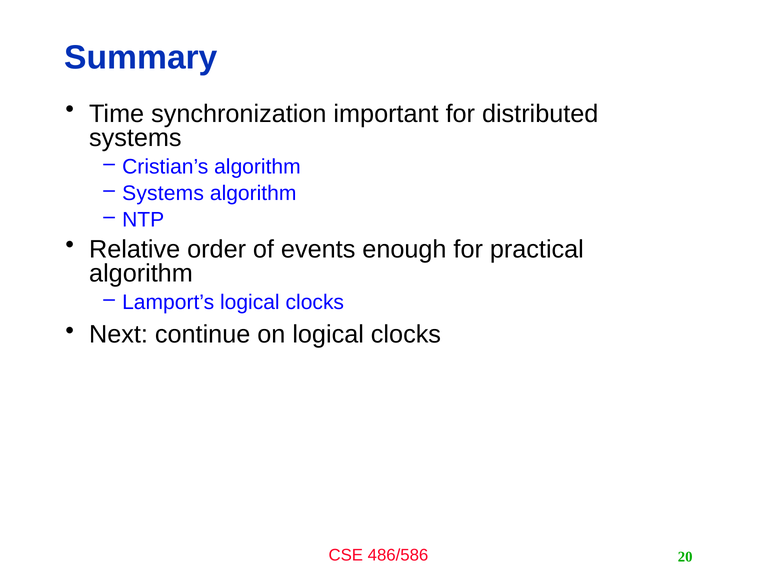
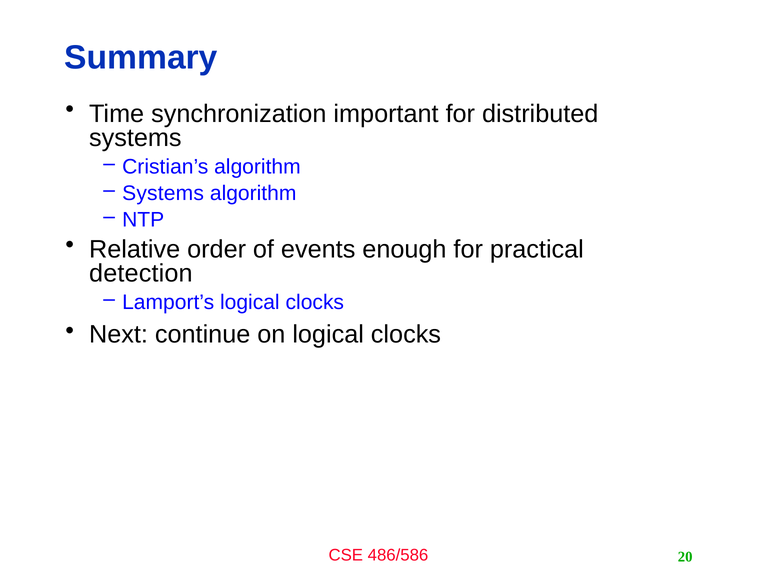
algorithm at (141, 274): algorithm -> detection
